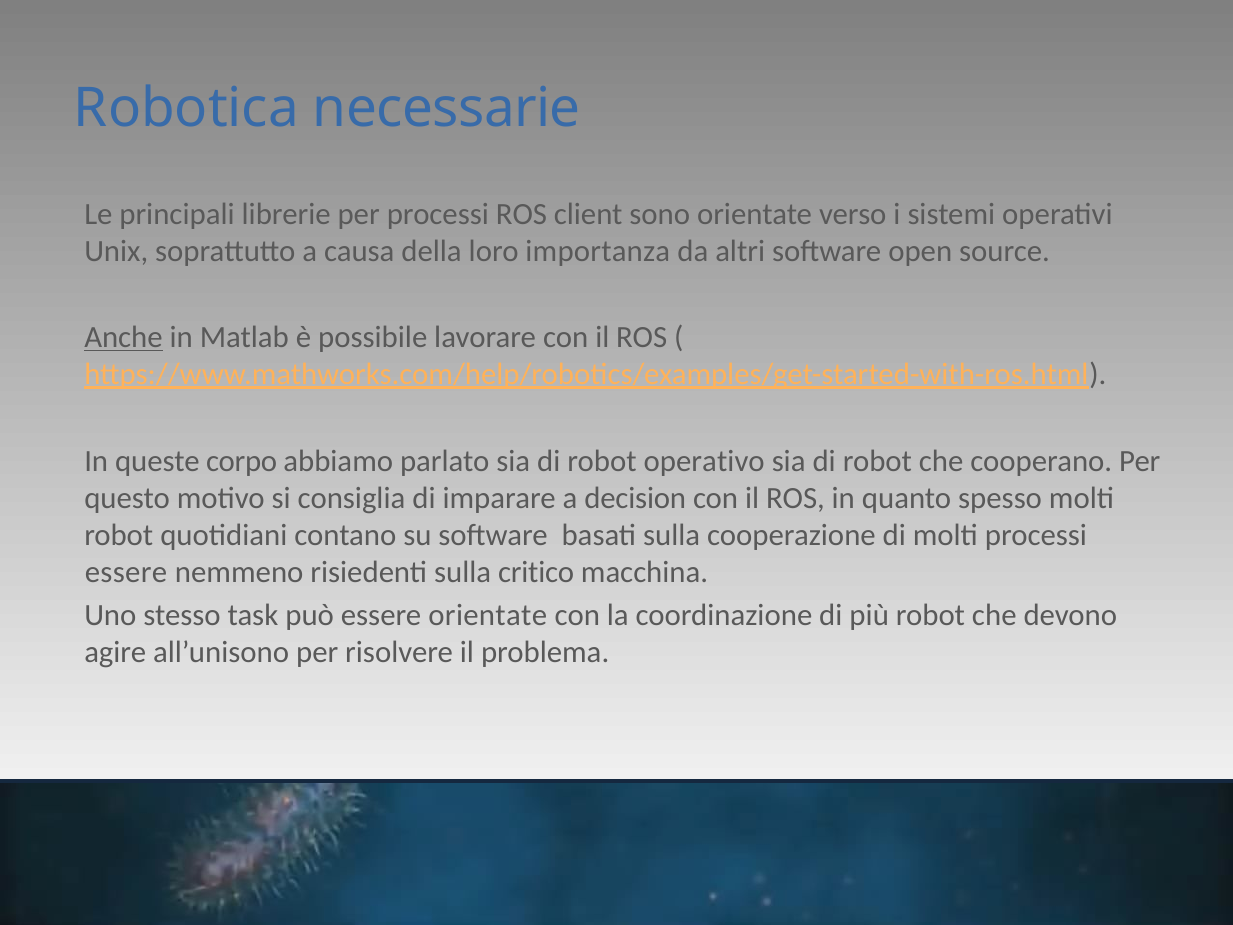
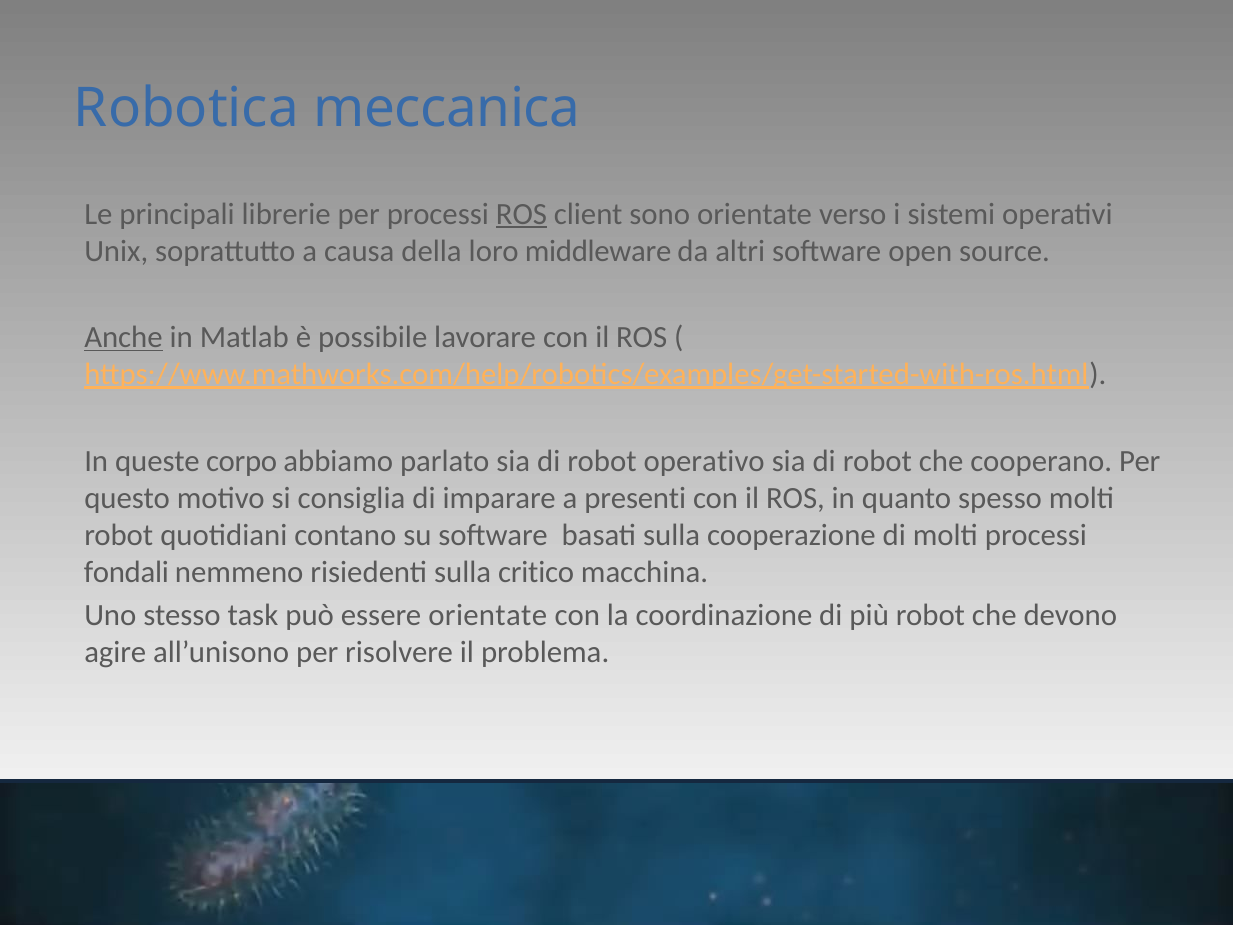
necessarie: necessarie -> meccanica
ROS at (521, 214) underline: none -> present
importanza: importanza -> middleware
decision: decision -> presenti
essere at (126, 572): essere -> fondali
